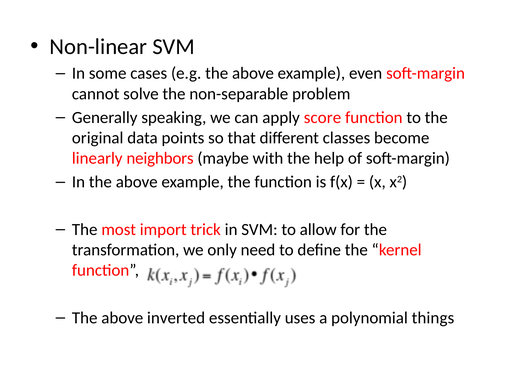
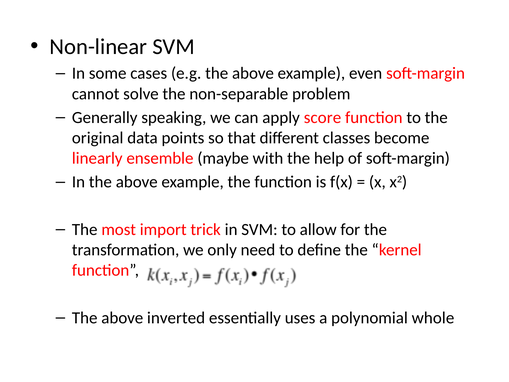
neighbors: neighbors -> ensemble
things: things -> whole
